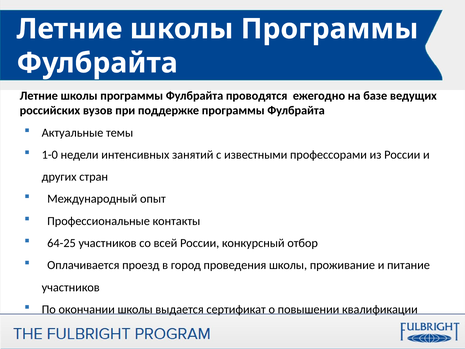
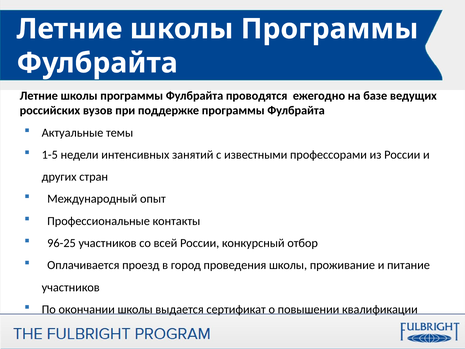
1-0: 1-0 -> 1-5
64-25: 64-25 -> 96-25
